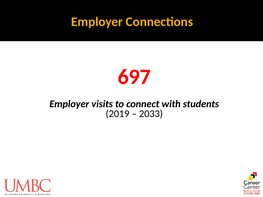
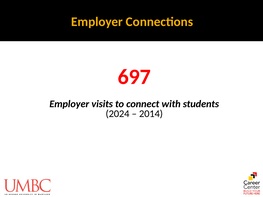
2019: 2019 -> 2024
2033: 2033 -> 2014
